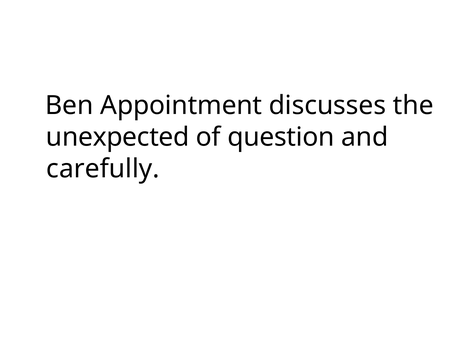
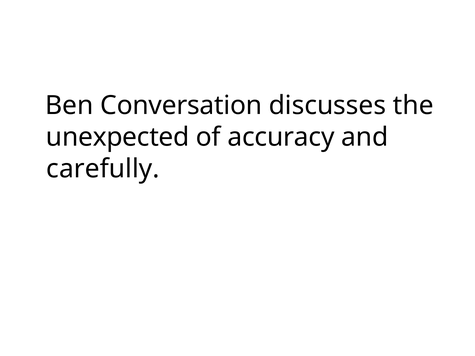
Appointment: Appointment -> Conversation
question: question -> accuracy
